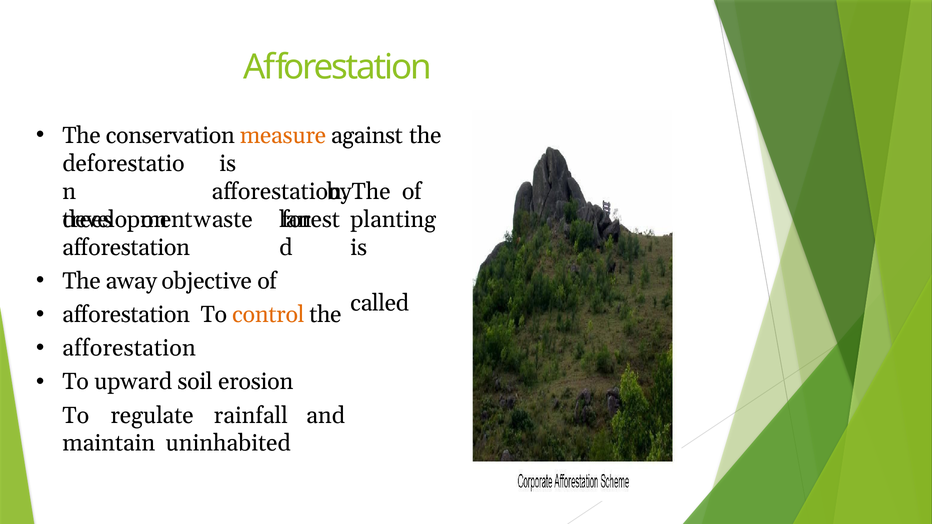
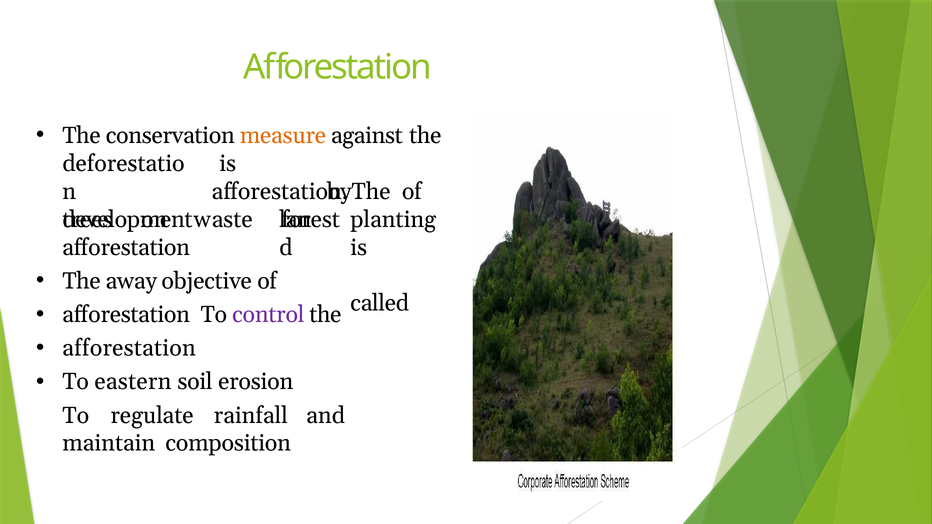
control colour: orange -> purple
upward: upward -> eastern
uninhabited: uninhabited -> composition
